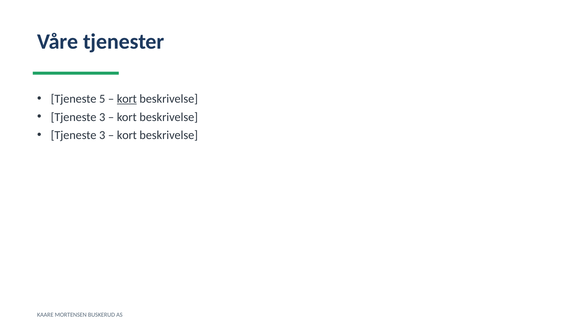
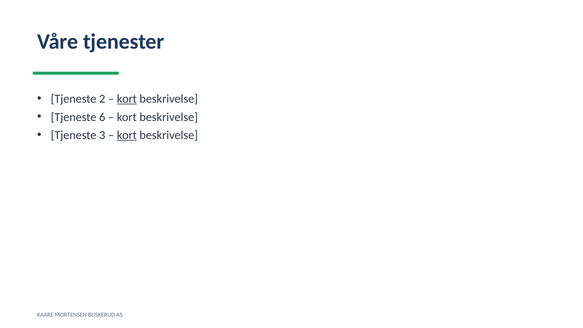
5: 5 -> 2
3 at (102, 117): 3 -> 6
kort at (127, 135) underline: none -> present
